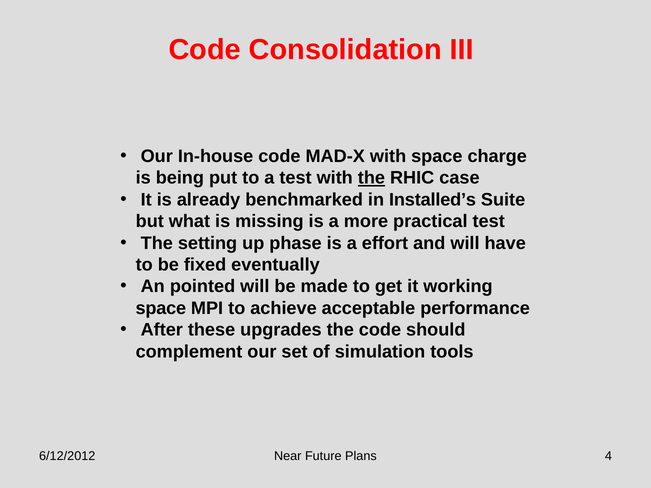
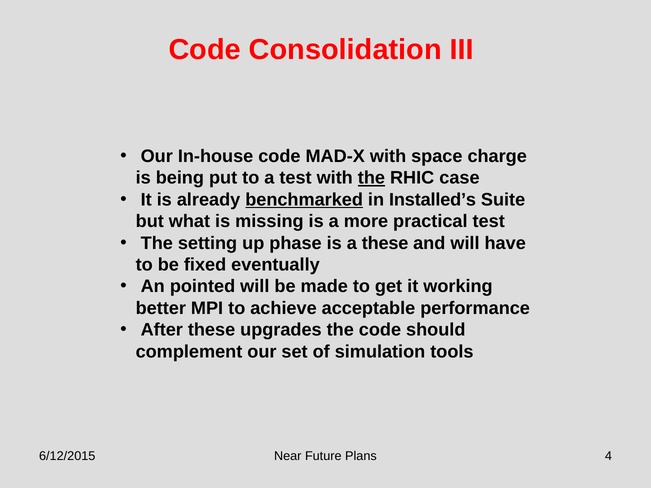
benchmarked underline: none -> present
a effort: effort -> these
space at (161, 308): space -> better
6/12/2012: 6/12/2012 -> 6/12/2015
